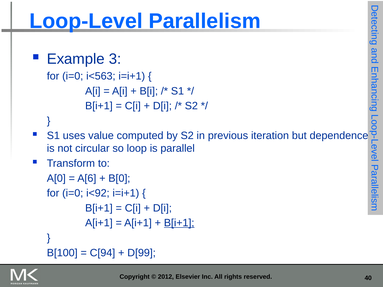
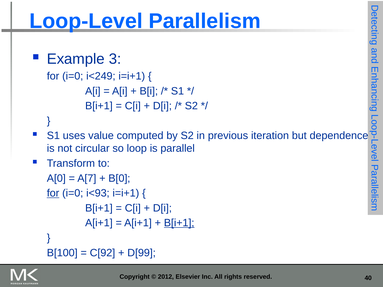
i<563: i<563 -> i<249
A[6: A[6 -> A[7
for at (53, 193) underline: none -> present
i<92: i<92 -> i<93
C[94: C[94 -> C[92
